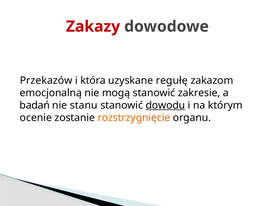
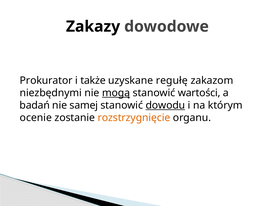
Zakazy colour: red -> black
Przekazów: Przekazów -> Prokurator
która: która -> także
emocjonalną: emocjonalną -> niezbędnymi
mogą underline: none -> present
zakresie: zakresie -> wartości
stanu: stanu -> samej
